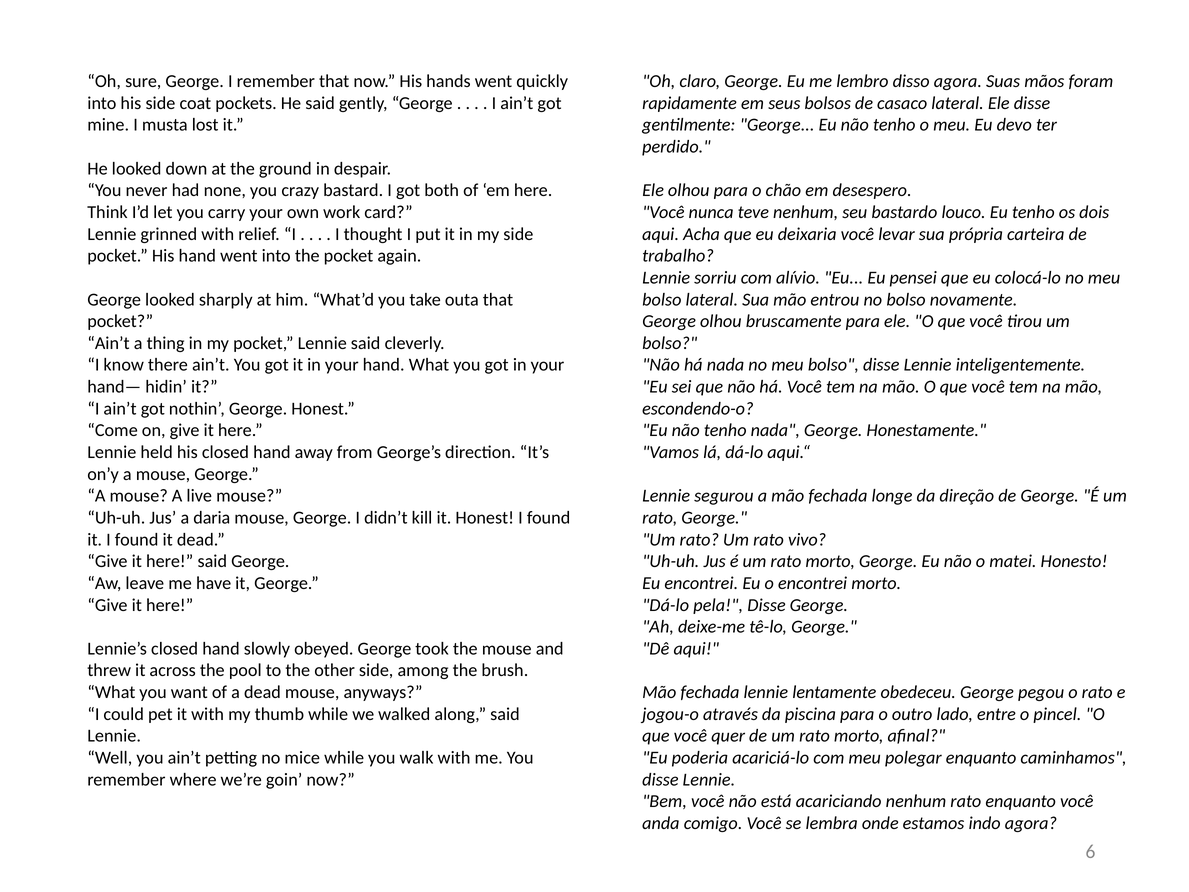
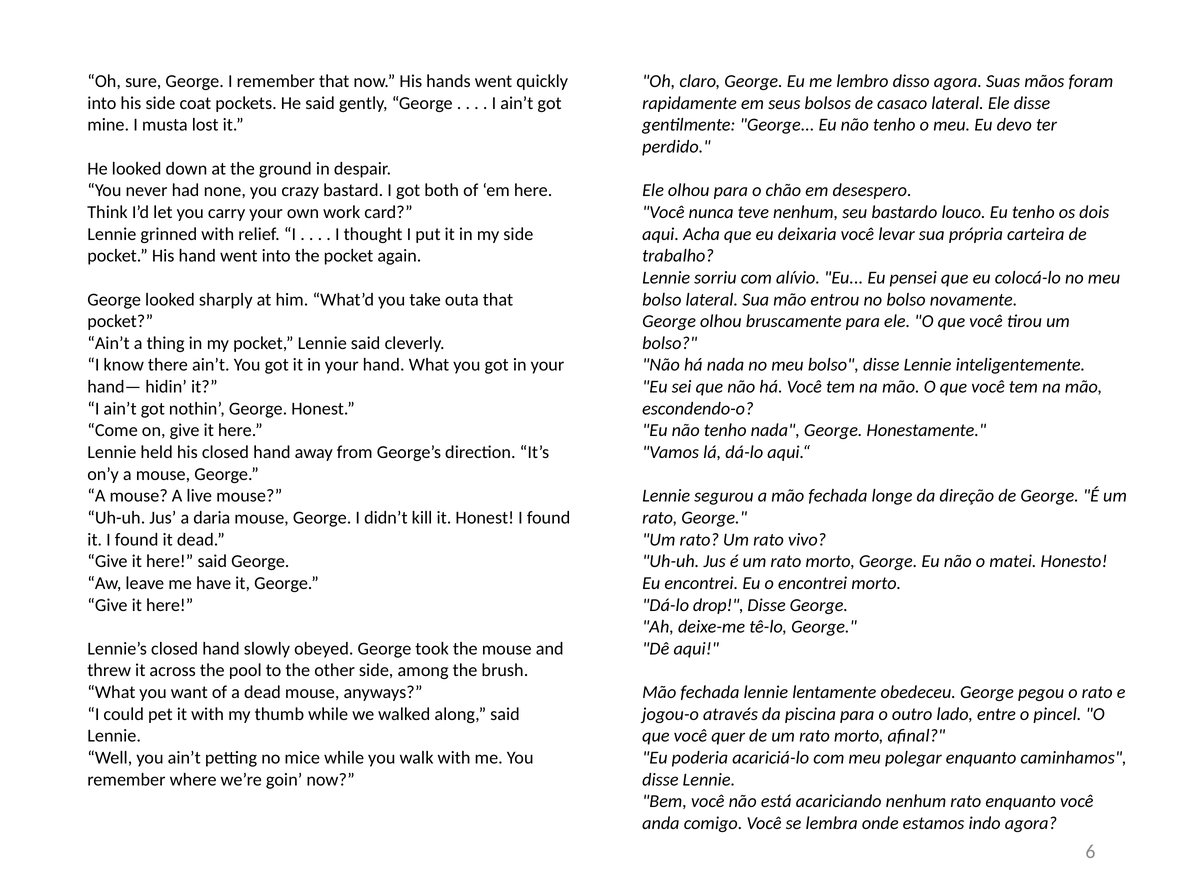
pela: pela -> drop
